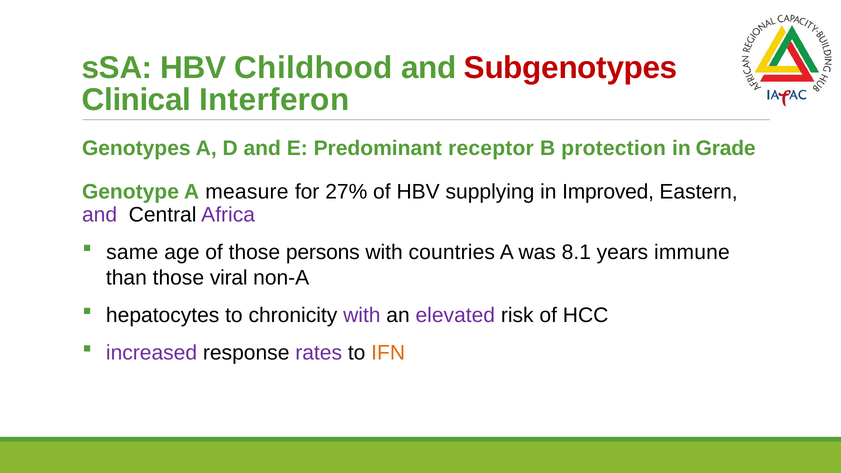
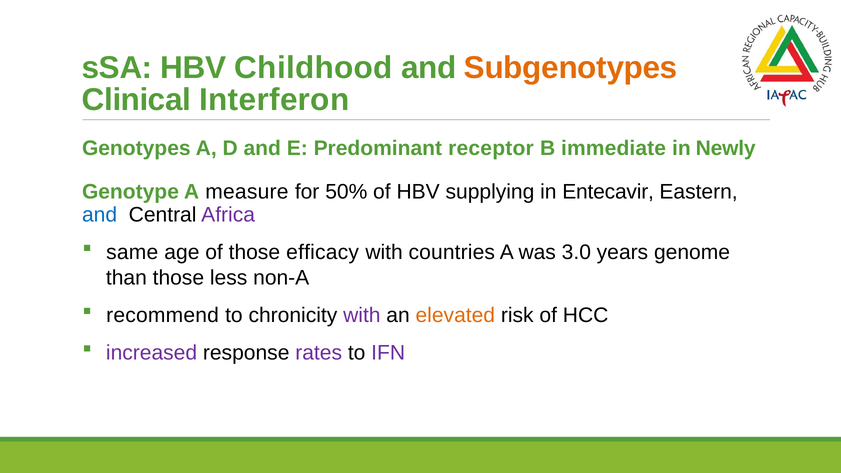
Subgenotypes colour: red -> orange
protection: protection -> immediate
Grade: Grade -> Newly
27%: 27% -> 50%
Improved: Improved -> Entecavir
and at (100, 215) colour: purple -> blue
persons: persons -> efficacy
8.1: 8.1 -> 3.0
immune: immune -> genome
viral: viral -> less
hepatocytes: hepatocytes -> recommend
elevated colour: purple -> orange
IFN colour: orange -> purple
